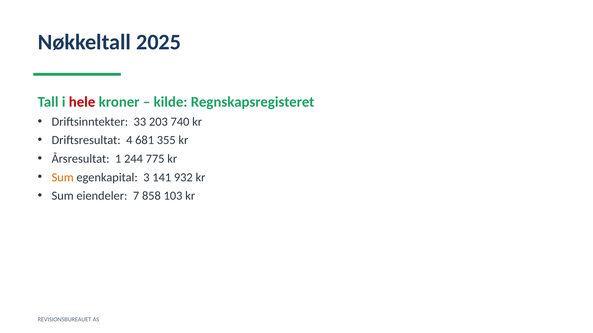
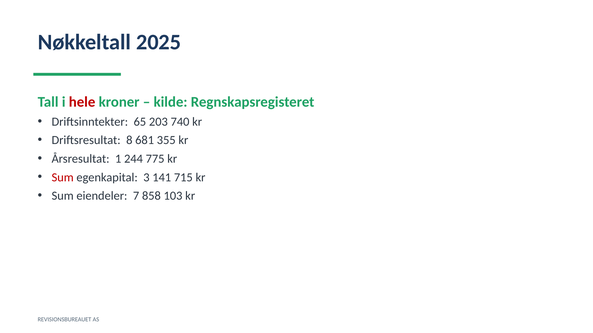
33: 33 -> 65
4: 4 -> 8
Sum at (63, 178) colour: orange -> red
932: 932 -> 715
